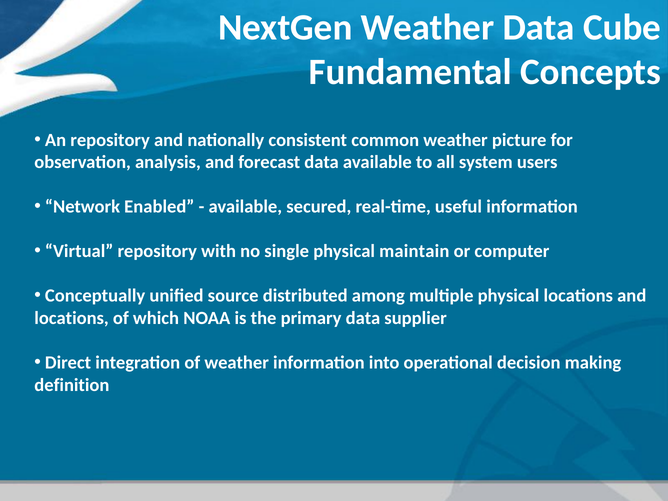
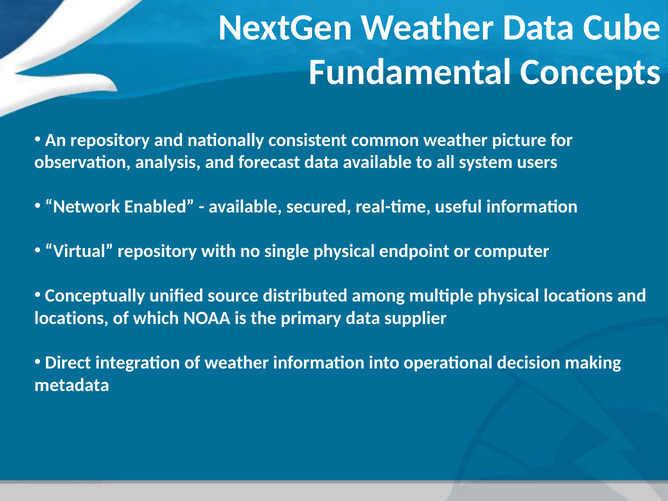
maintain: maintain -> endpoint
definition: definition -> metadata
